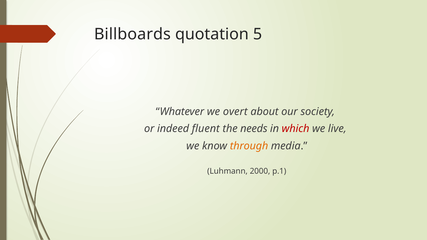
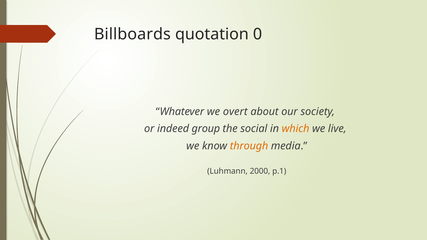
5: 5 -> 0
fluent: fluent -> group
needs: needs -> social
which colour: red -> orange
